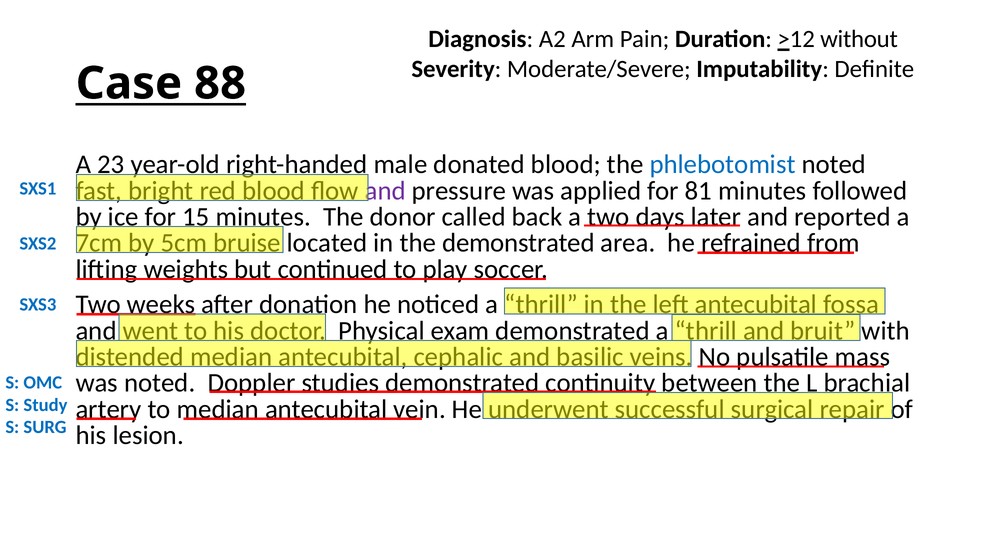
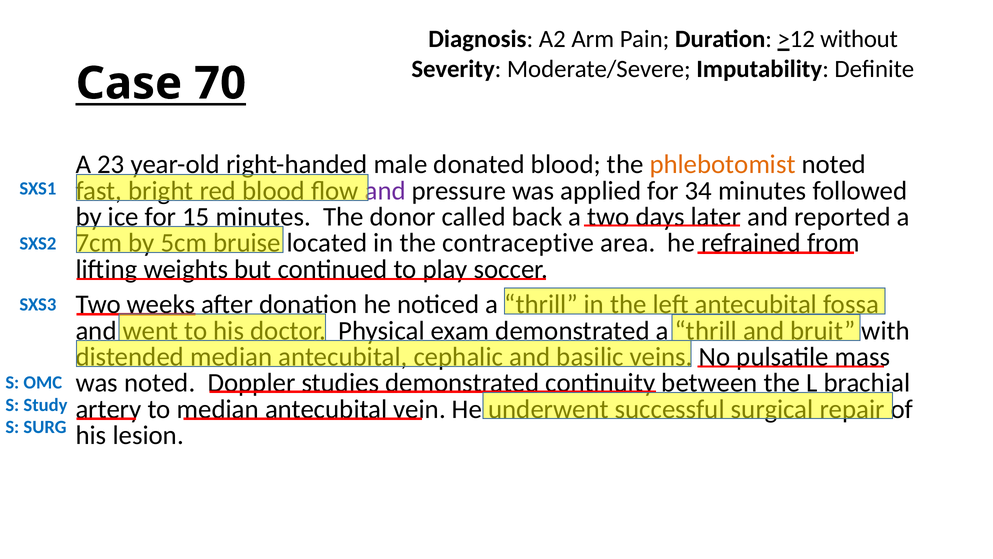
88: 88 -> 70
phlebotomist colour: blue -> orange
81: 81 -> 34
the demonstrated: demonstrated -> contraceptive
